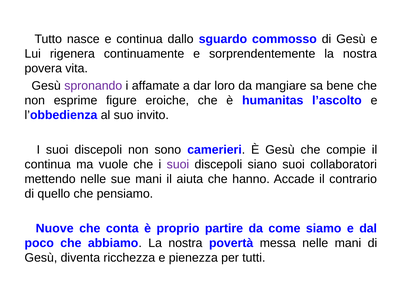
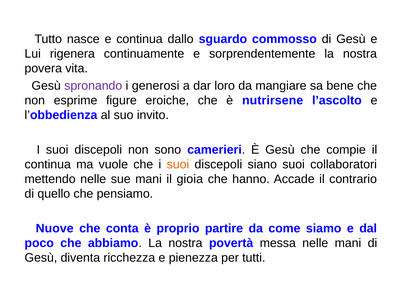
affamate: affamate -> generosi
humanitas: humanitas -> nutrirsene
suoi at (178, 164) colour: purple -> orange
aiuta: aiuta -> gioia
